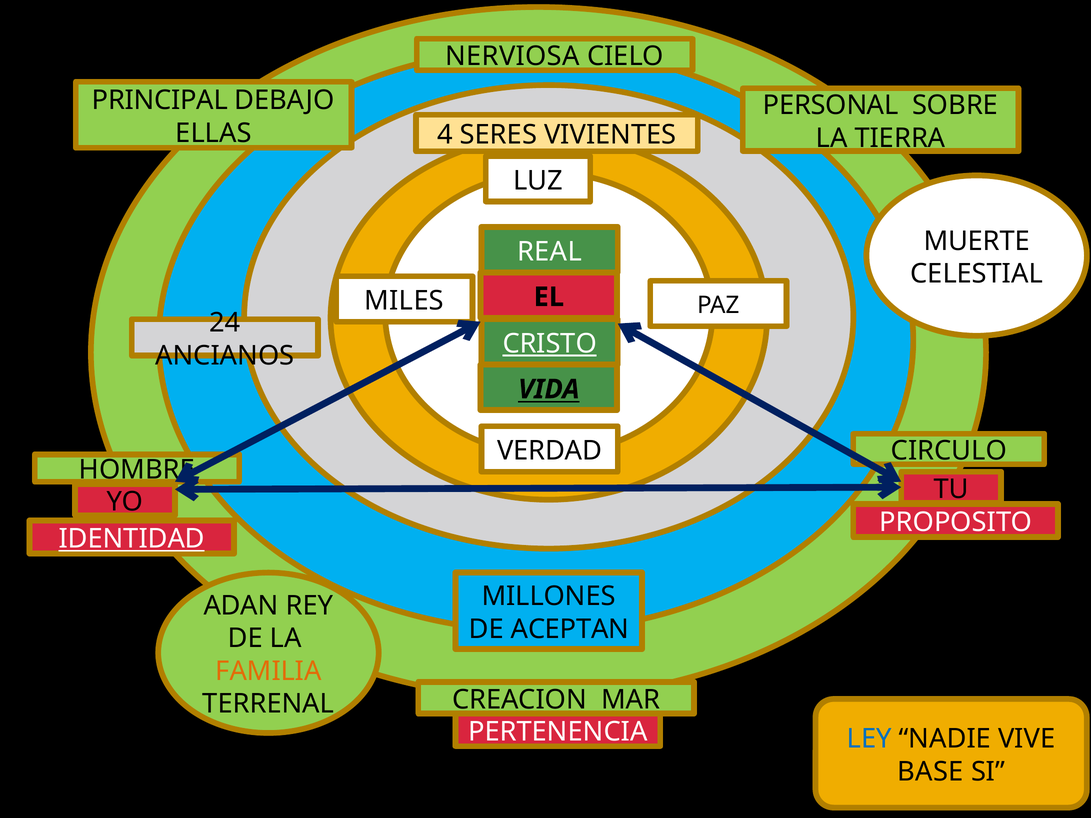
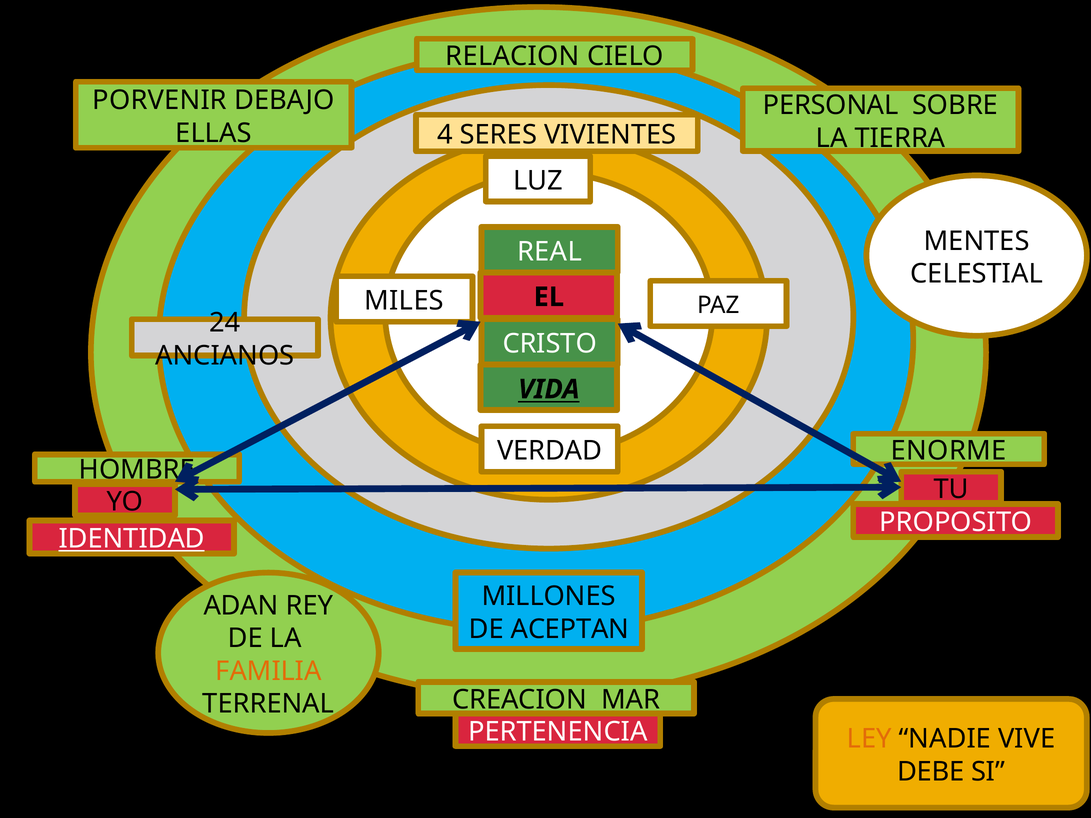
NERVIOSA: NERVIOSA -> RELACION
PRINCIPAL: PRINCIPAL -> PORVENIR
MUERTE: MUERTE -> MENTES
CRISTO underline: present -> none
CIRCULO: CIRCULO -> ENORME
LEY colour: blue -> orange
BASE: BASE -> DEBE
